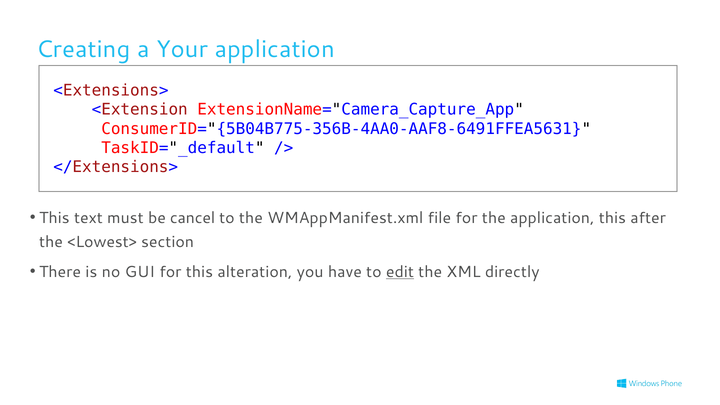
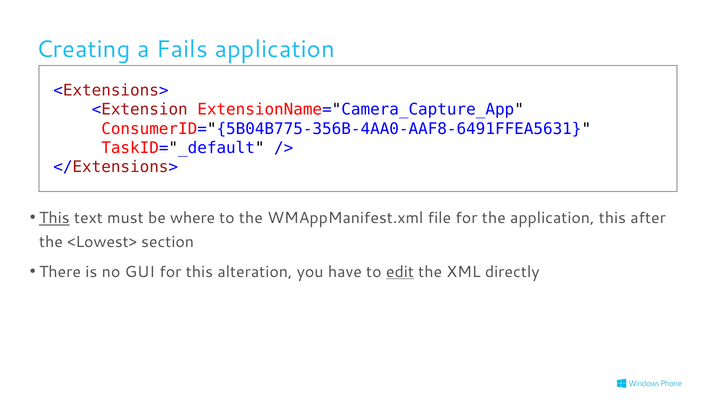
Your: Your -> Fails
This at (54, 218) underline: none -> present
cancel: cancel -> where
